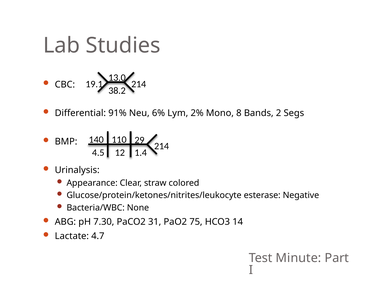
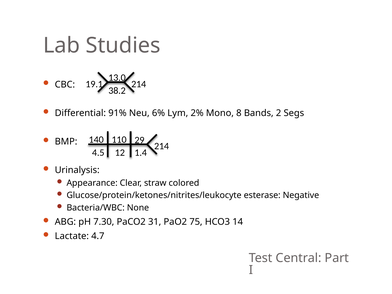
Minute: Minute -> Central
